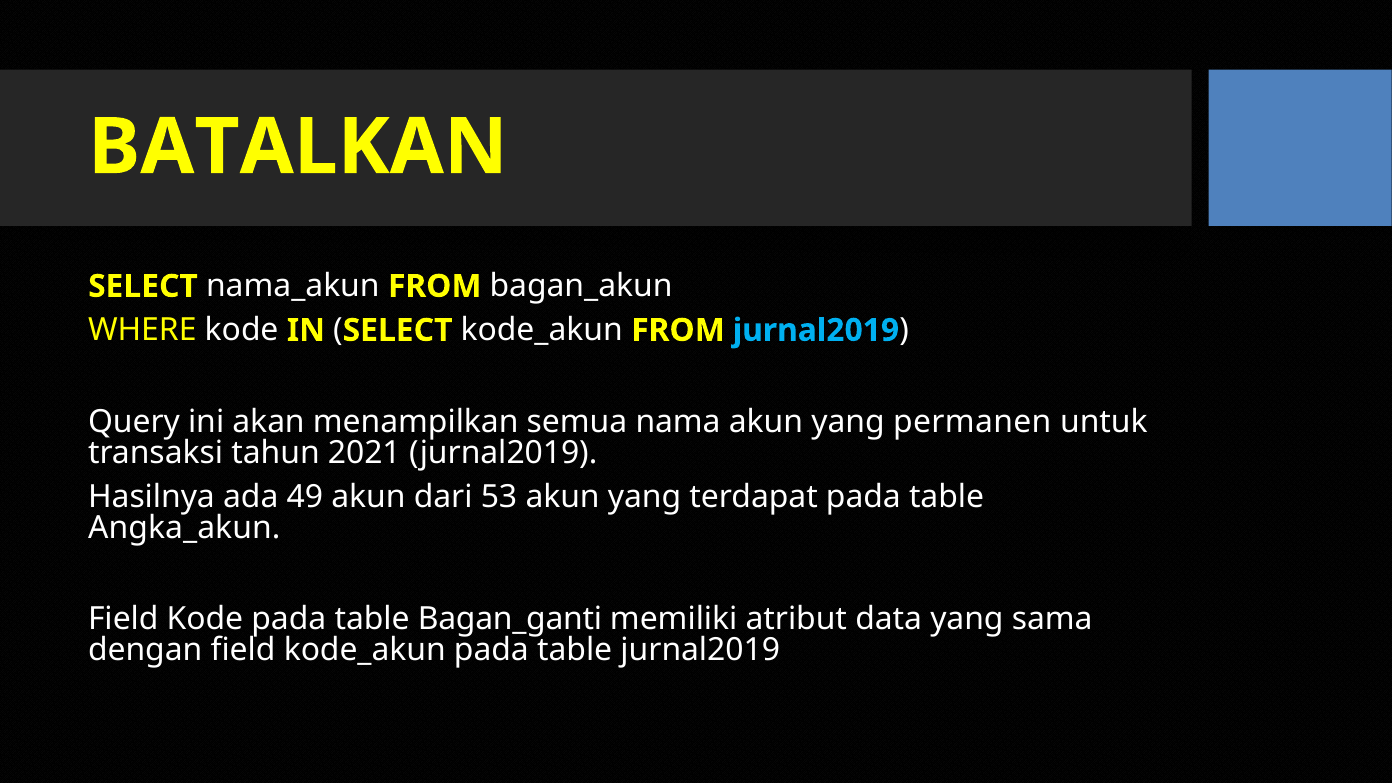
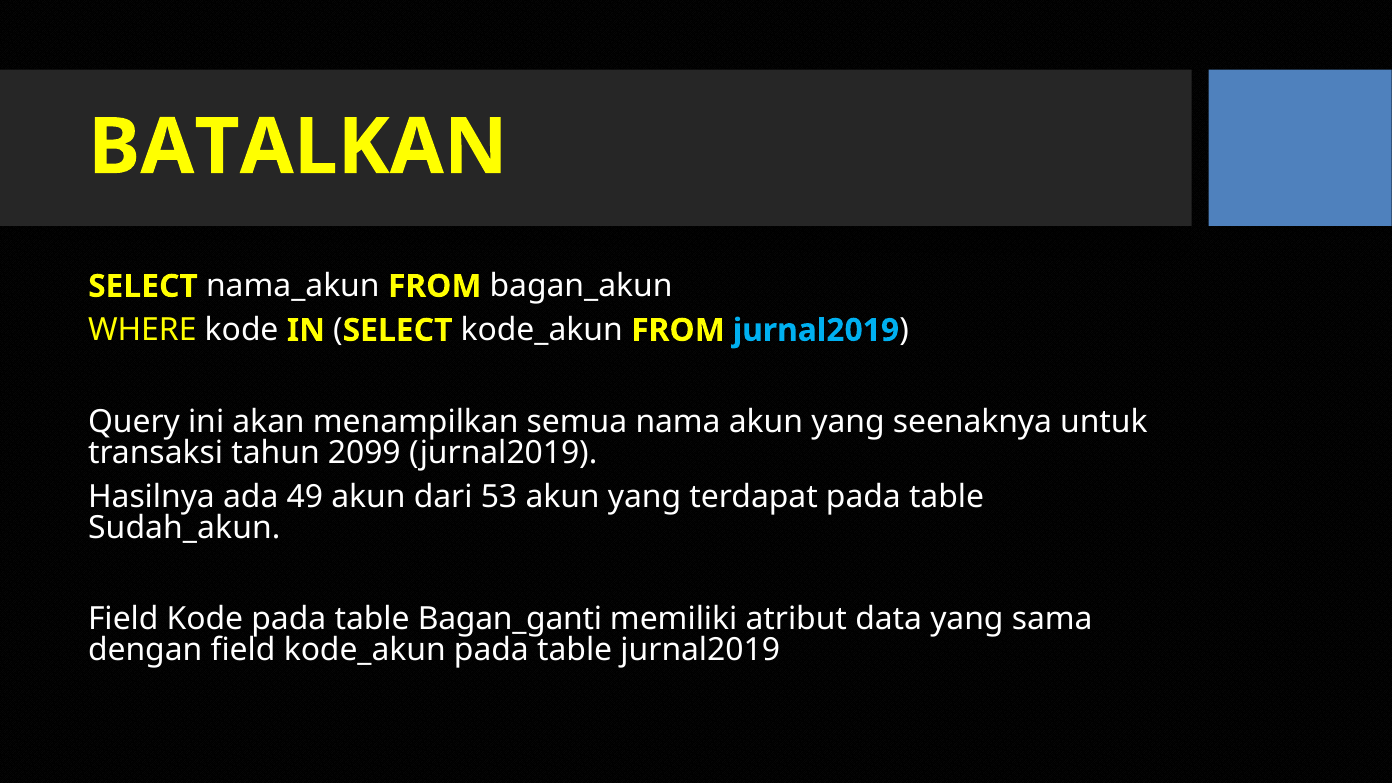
permanen: permanen -> seenaknya
2021: 2021 -> 2099
Angka_akun: Angka_akun -> Sudah_akun
